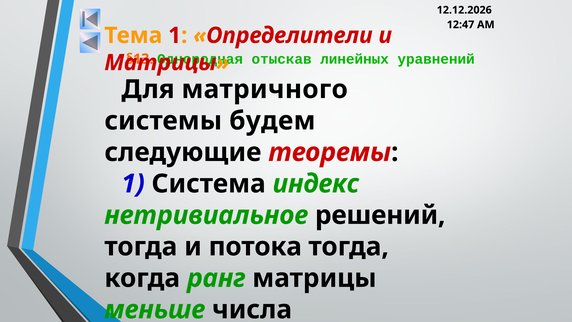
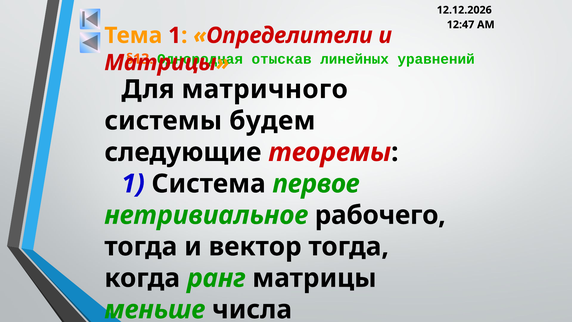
индекс: индекс -> первое
решений: решений -> рабочего
потока: потока -> вектор
